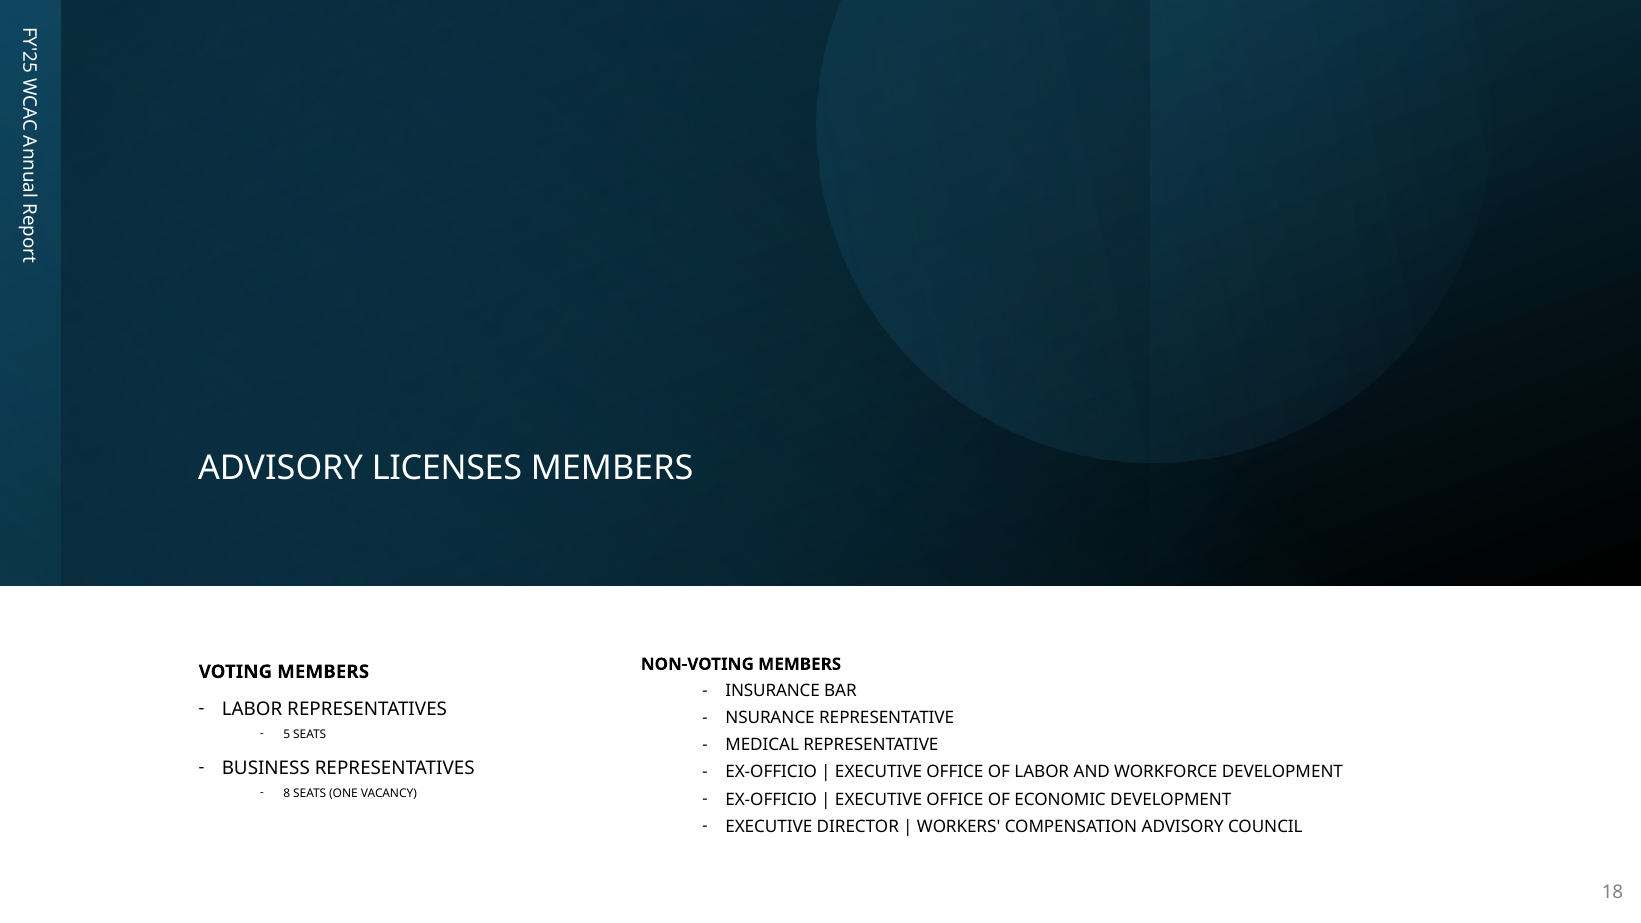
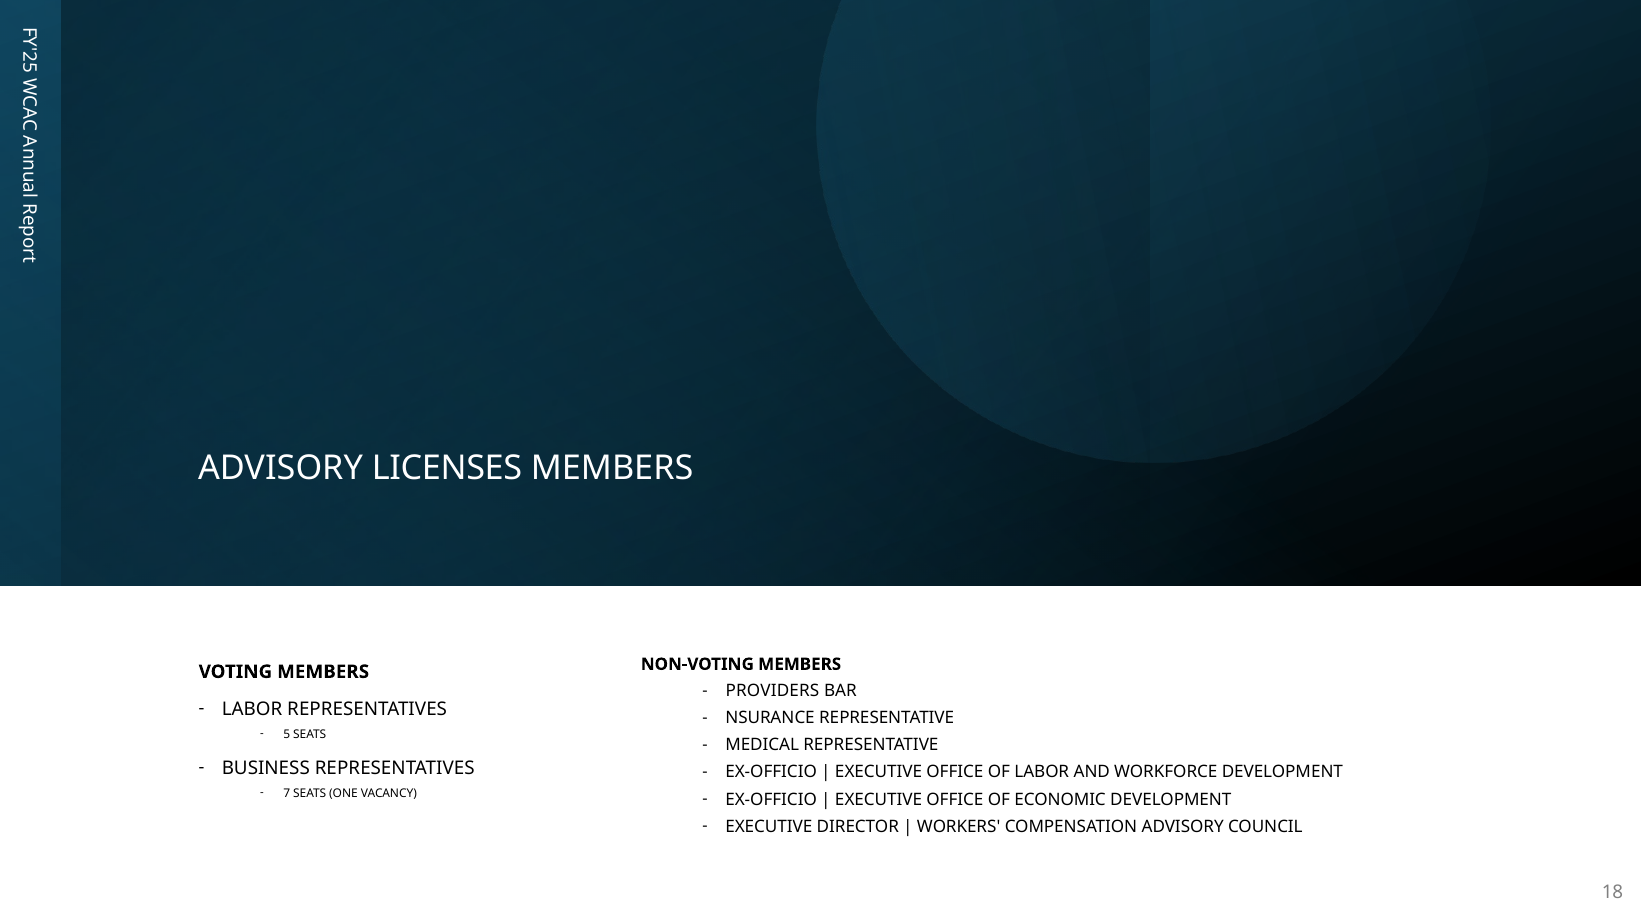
INSURANCE: INSURANCE -> PROVIDERS
8: 8 -> 7
